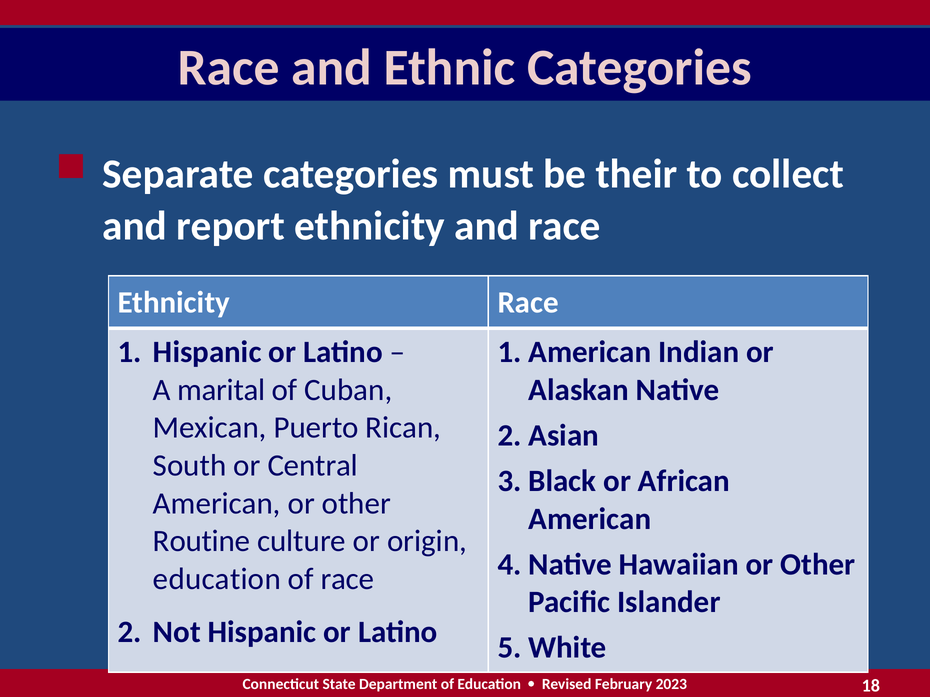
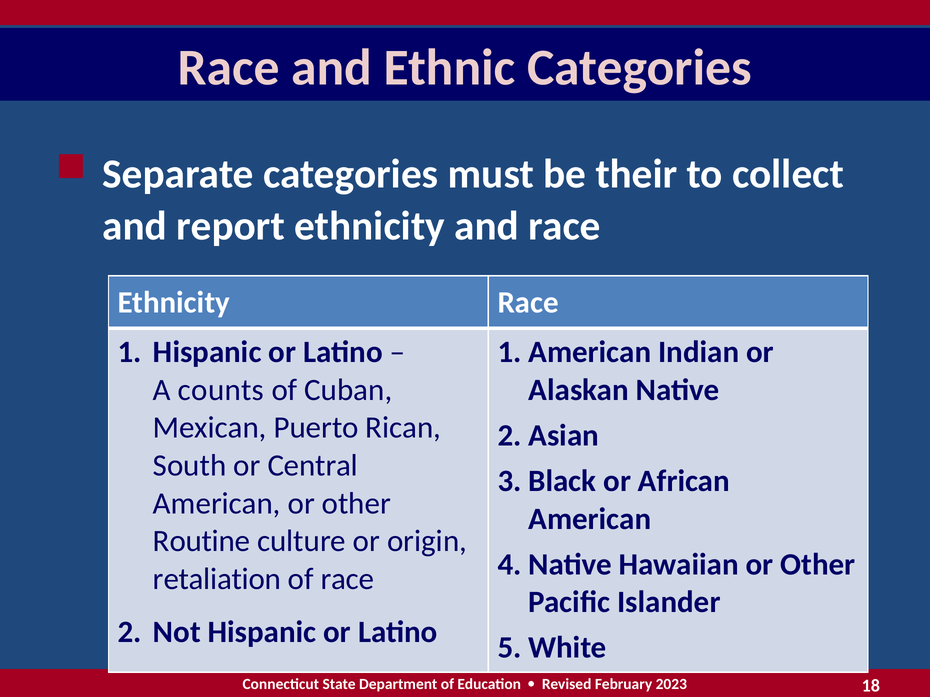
marital: marital -> counts
education at (217, 579): education -> retaliation
